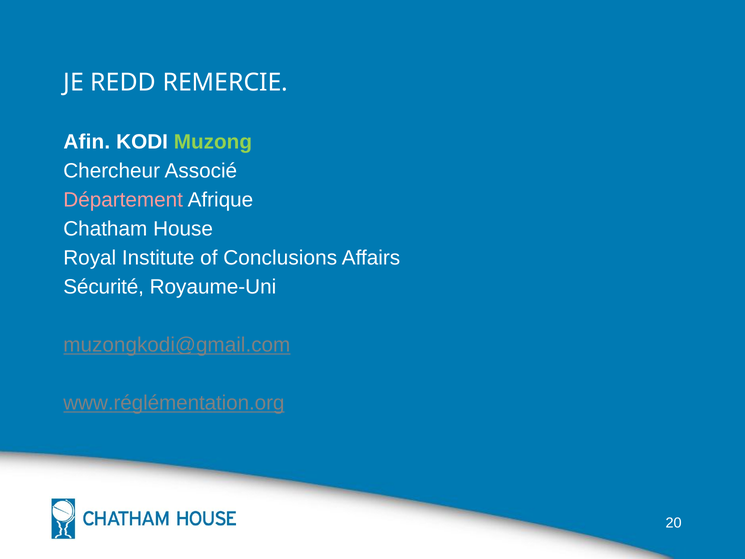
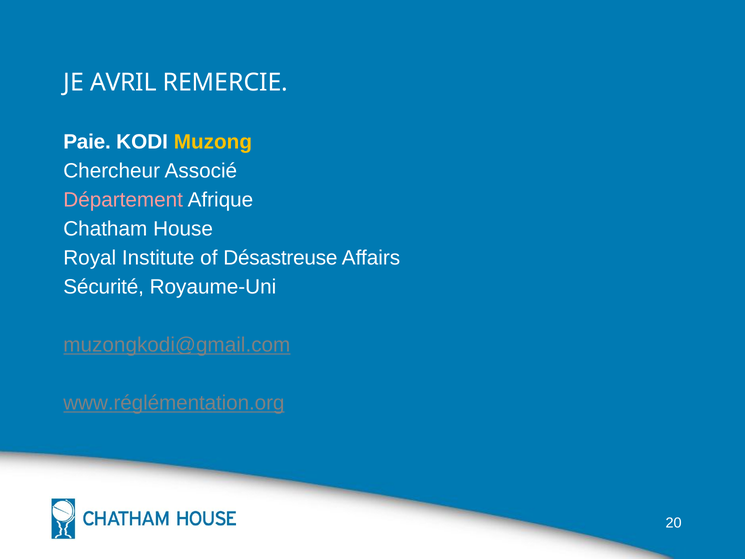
REDD: REDD -> AVRIL
Afin: Afin -> Paie
Muzong colour: light green -> yellow
Conclusions: Conclusions -> Désastreuse
